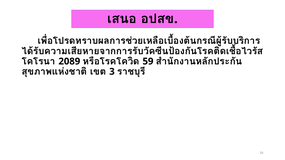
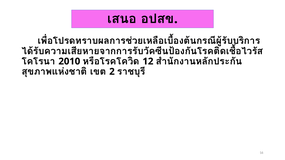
2089: 2089 -> 2010
59: 59 -> 12
3: 3 -> 2
